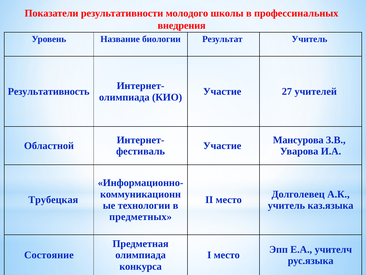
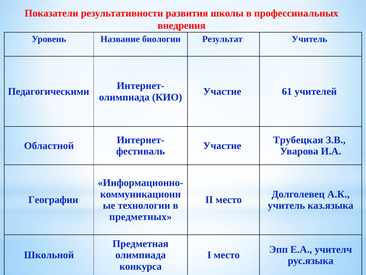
молодого: молодого -> развития
Результативность: Результативность -> Педагогическими
27: 27 -> 61
Мансурова: Мансурова -> Трубецкая
Трубецкая: Трубецкая -> Географии
Состояние: Состояние -> Школьной
